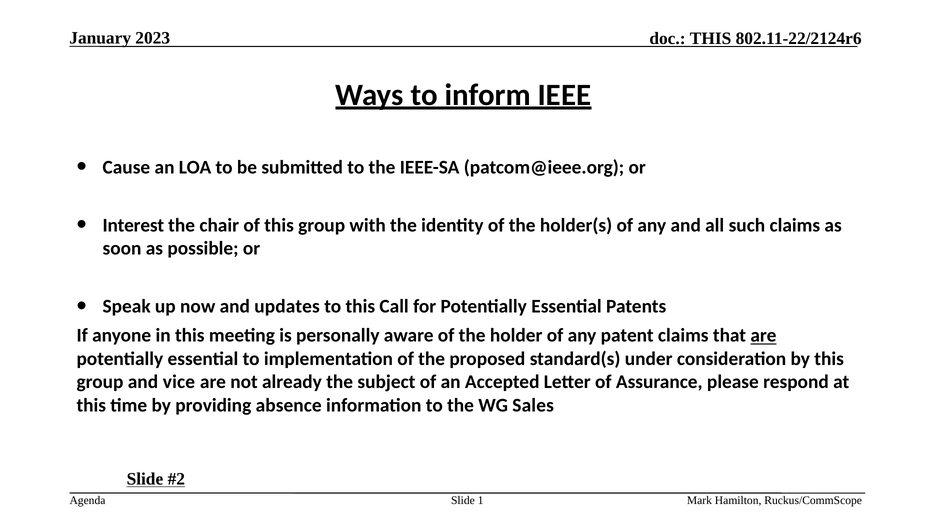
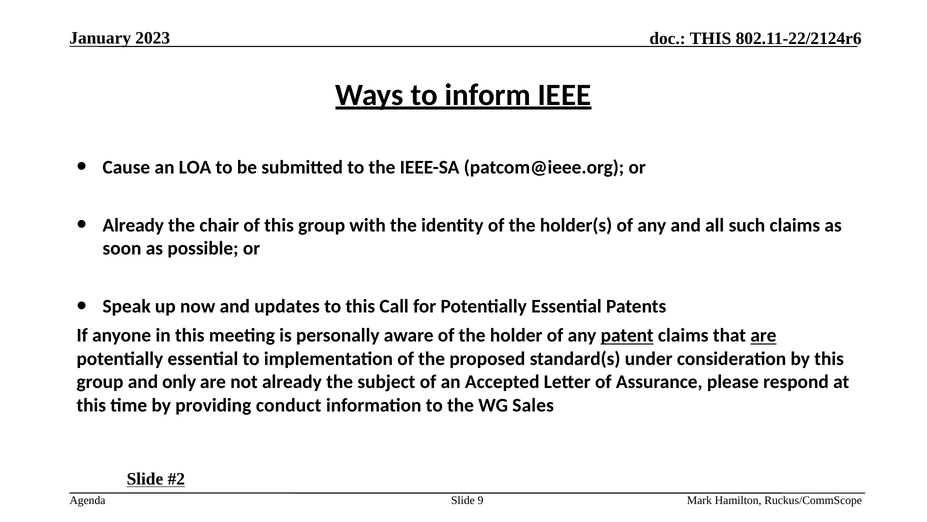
Interest at (133, 225): Interest -> Already
patent underline: none -> present
vice: vice -> only
absence: absence -> conduct
1: 1 -> 9
